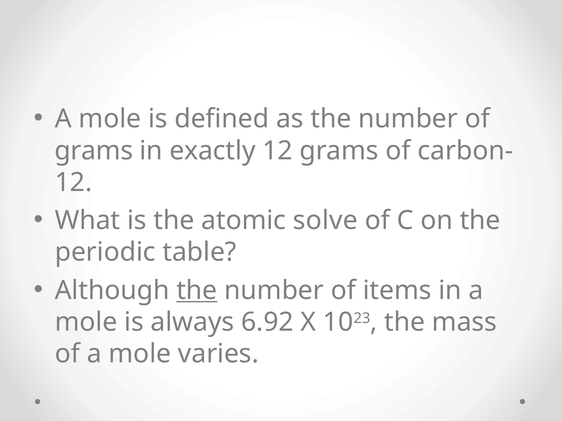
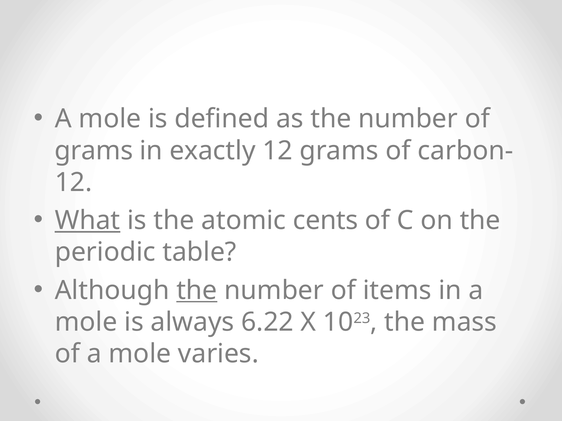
What underline: none -> present
solve: solve -> cents
6.92: 6.92 -> 6.22
